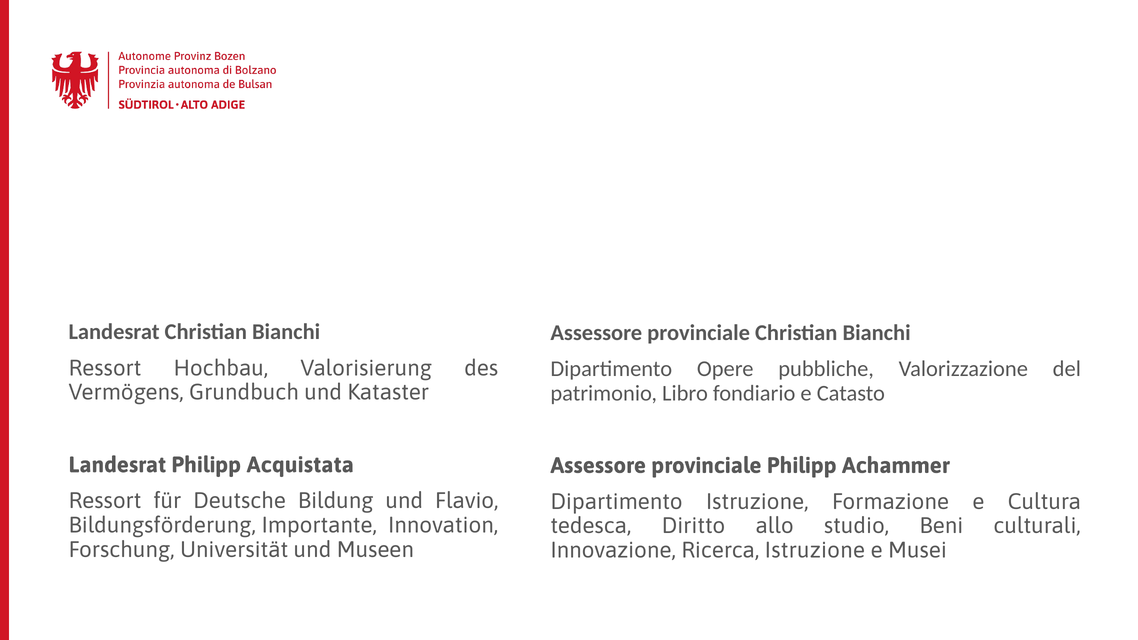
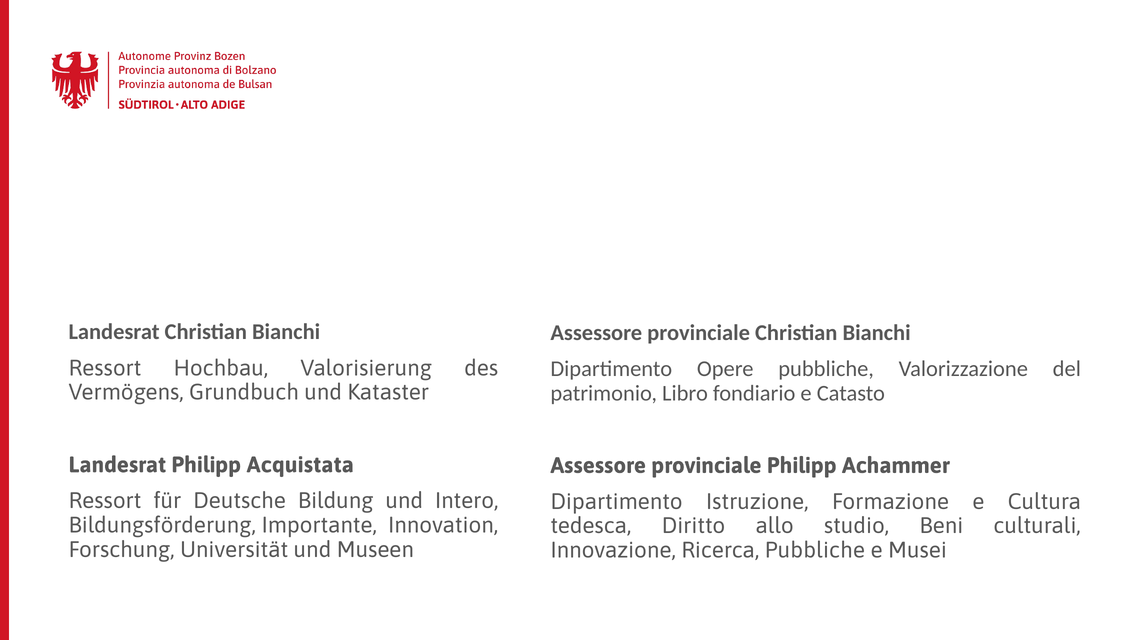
Flavio: Flavio -> Intero
Ricerca Istruzione: Istruzione -> Pubbliche
